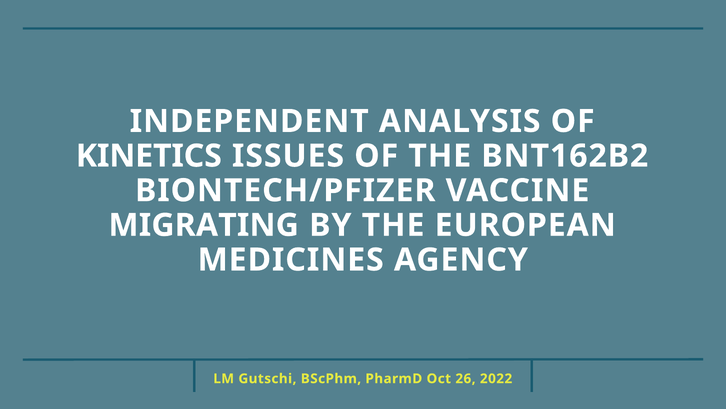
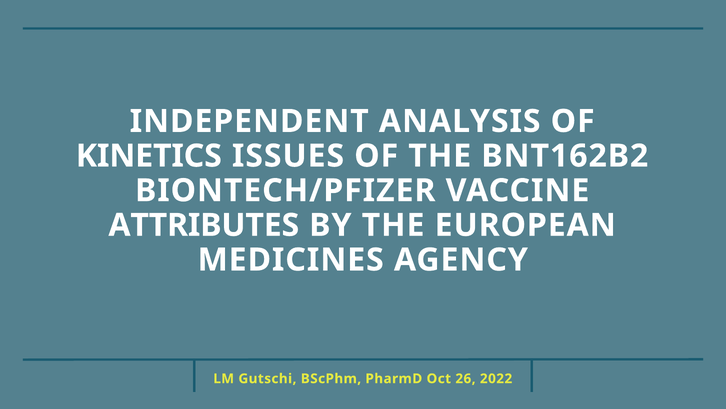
MIGRATING: MIGRATING -> ATTRIBUTES
